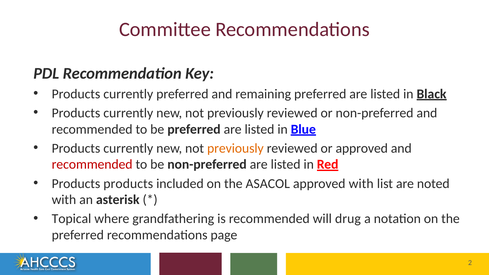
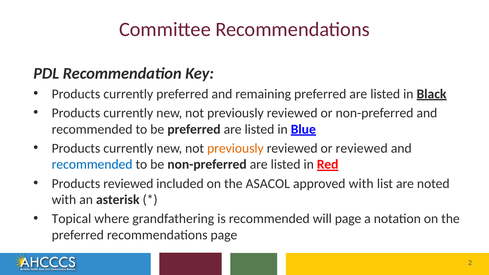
or approved: approved -> reviewed
recommended at (92, 165) colour: red -> blue
Products products: products -> reviewed
will drug: drug -> page
